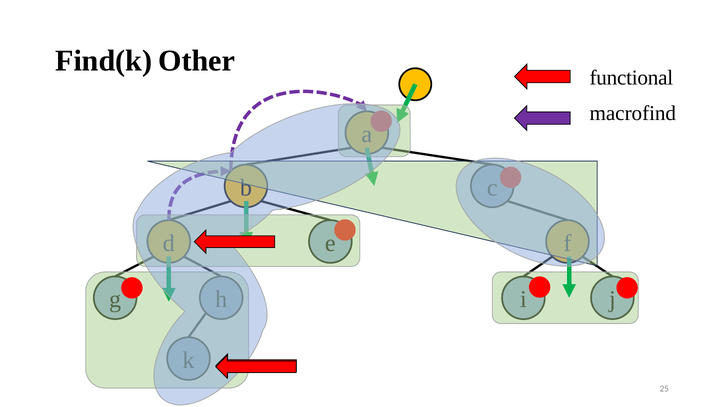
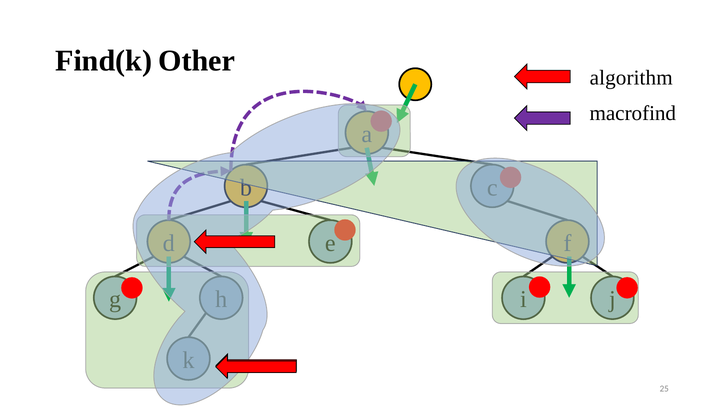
functional: functional -> algorithm
